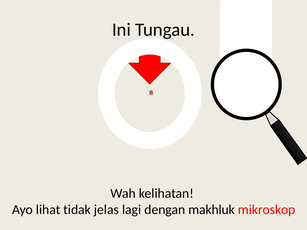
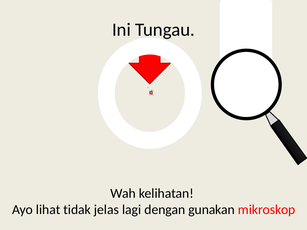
makhluk: makhluk -> gunakan
